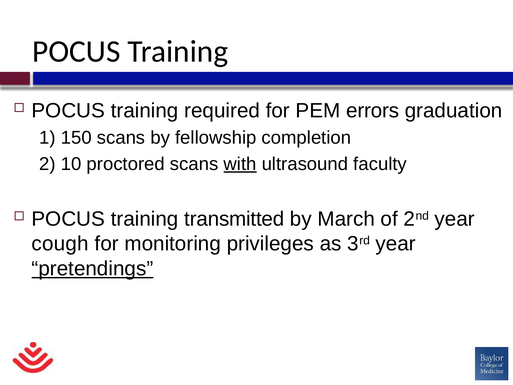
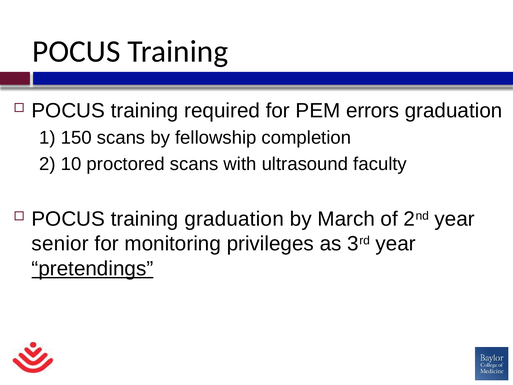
with underline: present -> none
training transmitted: transmitted -> graduation
cough: cough -> senior
